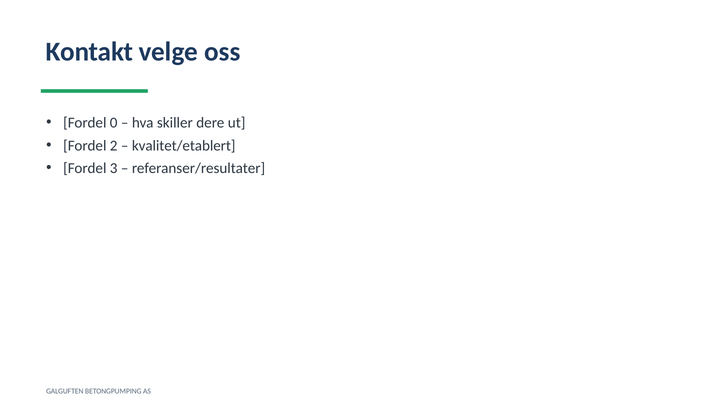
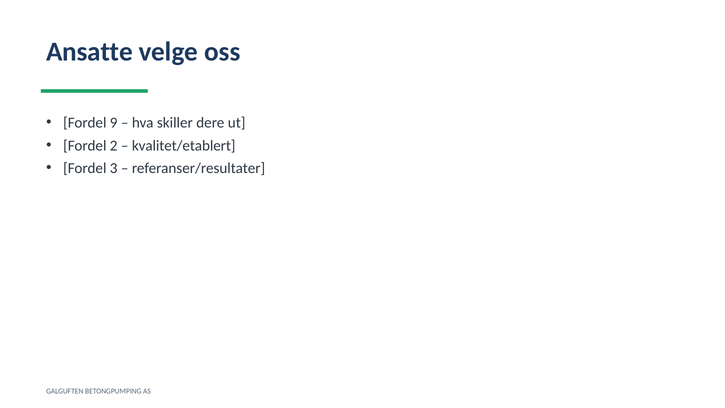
Kontakt: Kontakt -> Ansatte
0: 0 -> 9
